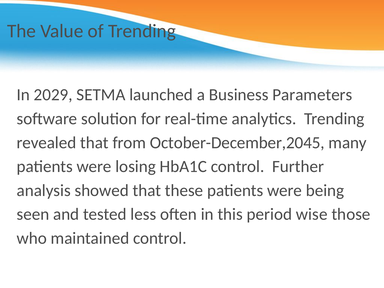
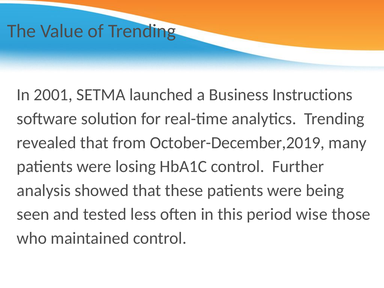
2029: 2029 -> 2001
Parameters: Parameters -> Instructions
October-December,2045: October-December,2045 -> October-December,2019
